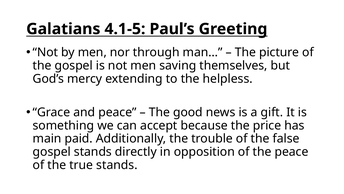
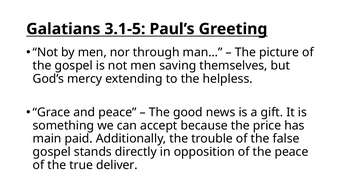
4.1-5: 4.1-5 -> 3.1-5
true stands: stands -> deliver
